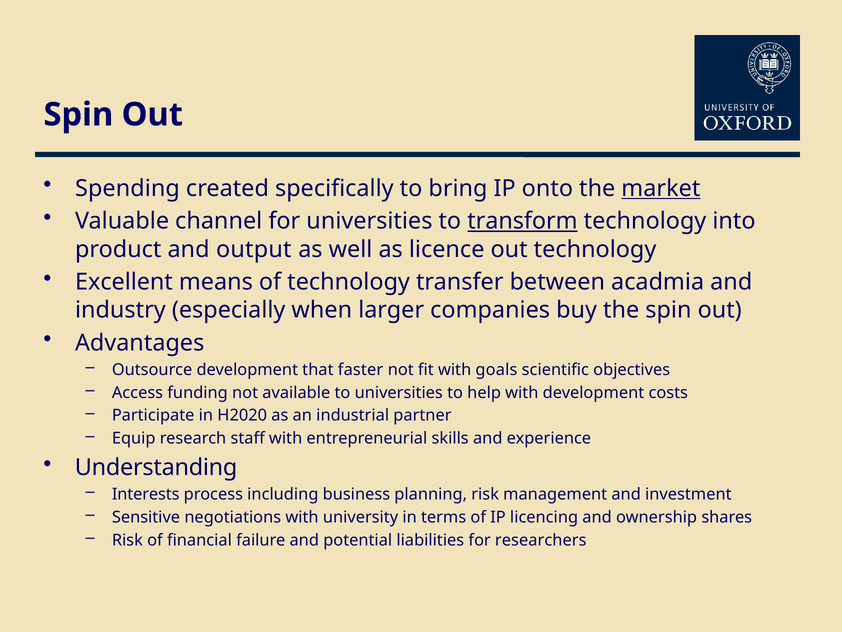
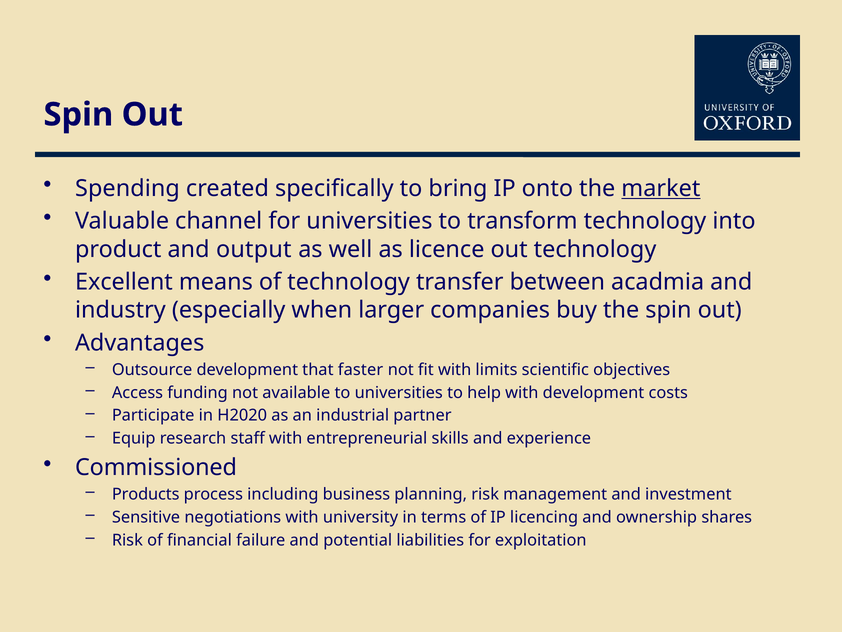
transform underline: present -> none
goals: goals -> limits
Understanding: Understanding -> Commissioned
Interests: Interests -> Products
researchers: researchers -> exploitation
